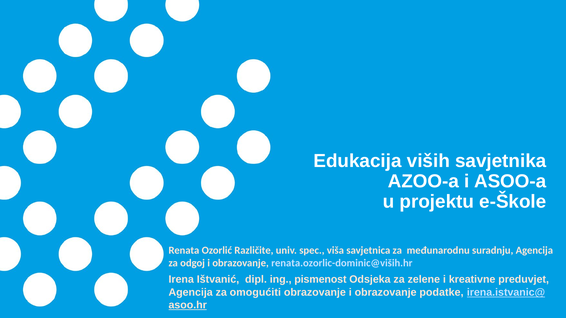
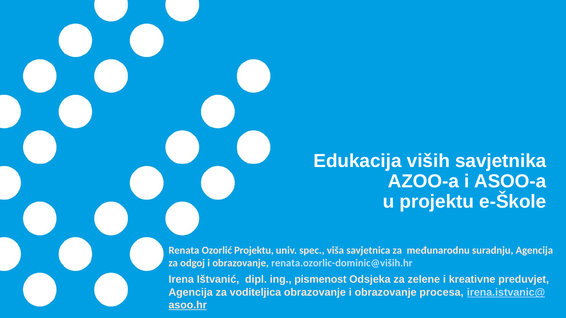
Ozorlić Različite: Različite -> Projektu
omogućiti: omogućiti -> voditeljica
podatke: podatke -> procesa
